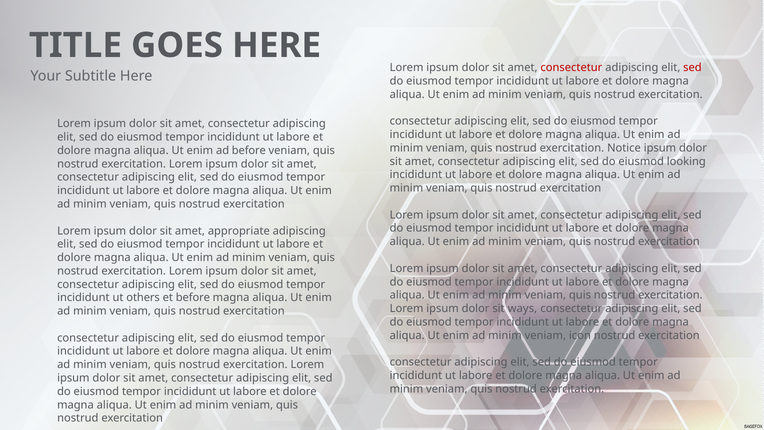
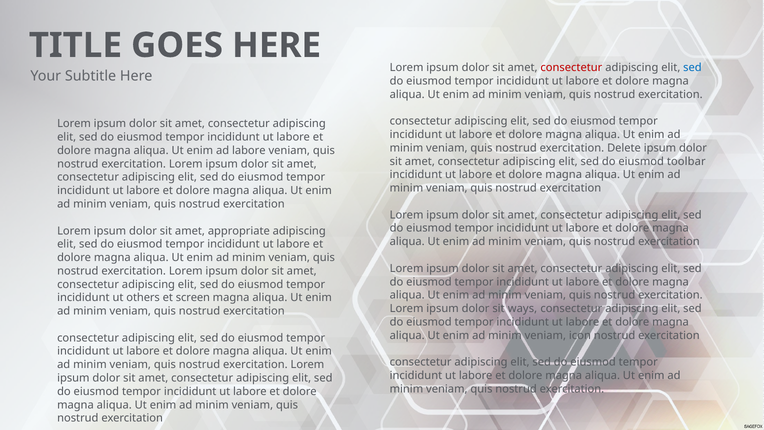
sed at (692, 68) colour: red -> blue
Notice: Notice -> Delete
ad before: before -> labore
looking: looking -> toolbar
et before: before -> screen
